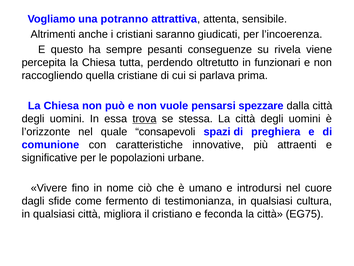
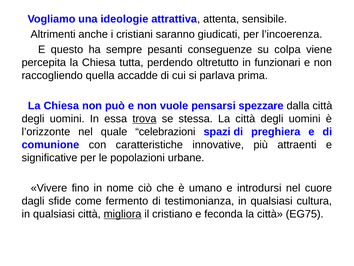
potranno: potranno -> ideologie
rivela: rivela -> colpa
cristiane: cristiane -> accadde
consapevoli: consapevoli -> celebrazioni
migliora underline: none -> present
